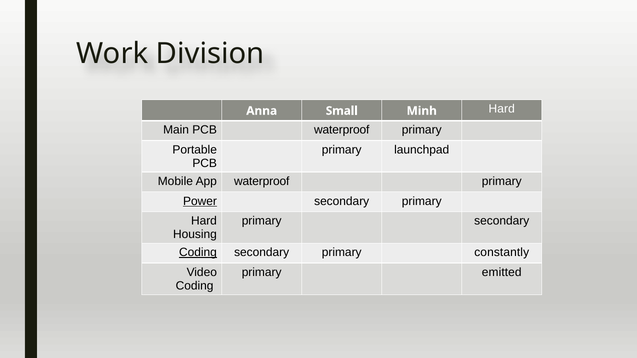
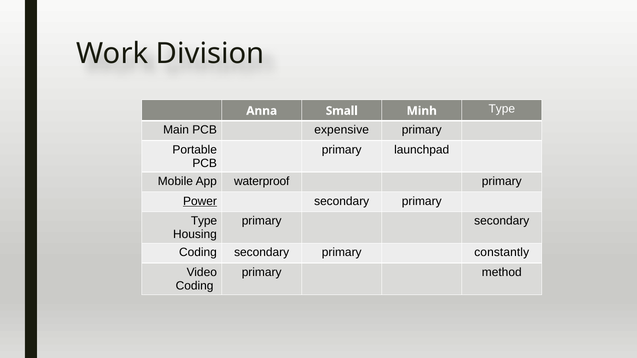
Minh Hard: Hard -> Type
PCB waterproof: waterproof -> expensive
Hard at (204, 221): Hard -> Type
Coding at (198, 253) underline: present -> none
emitted: emitted -> method
